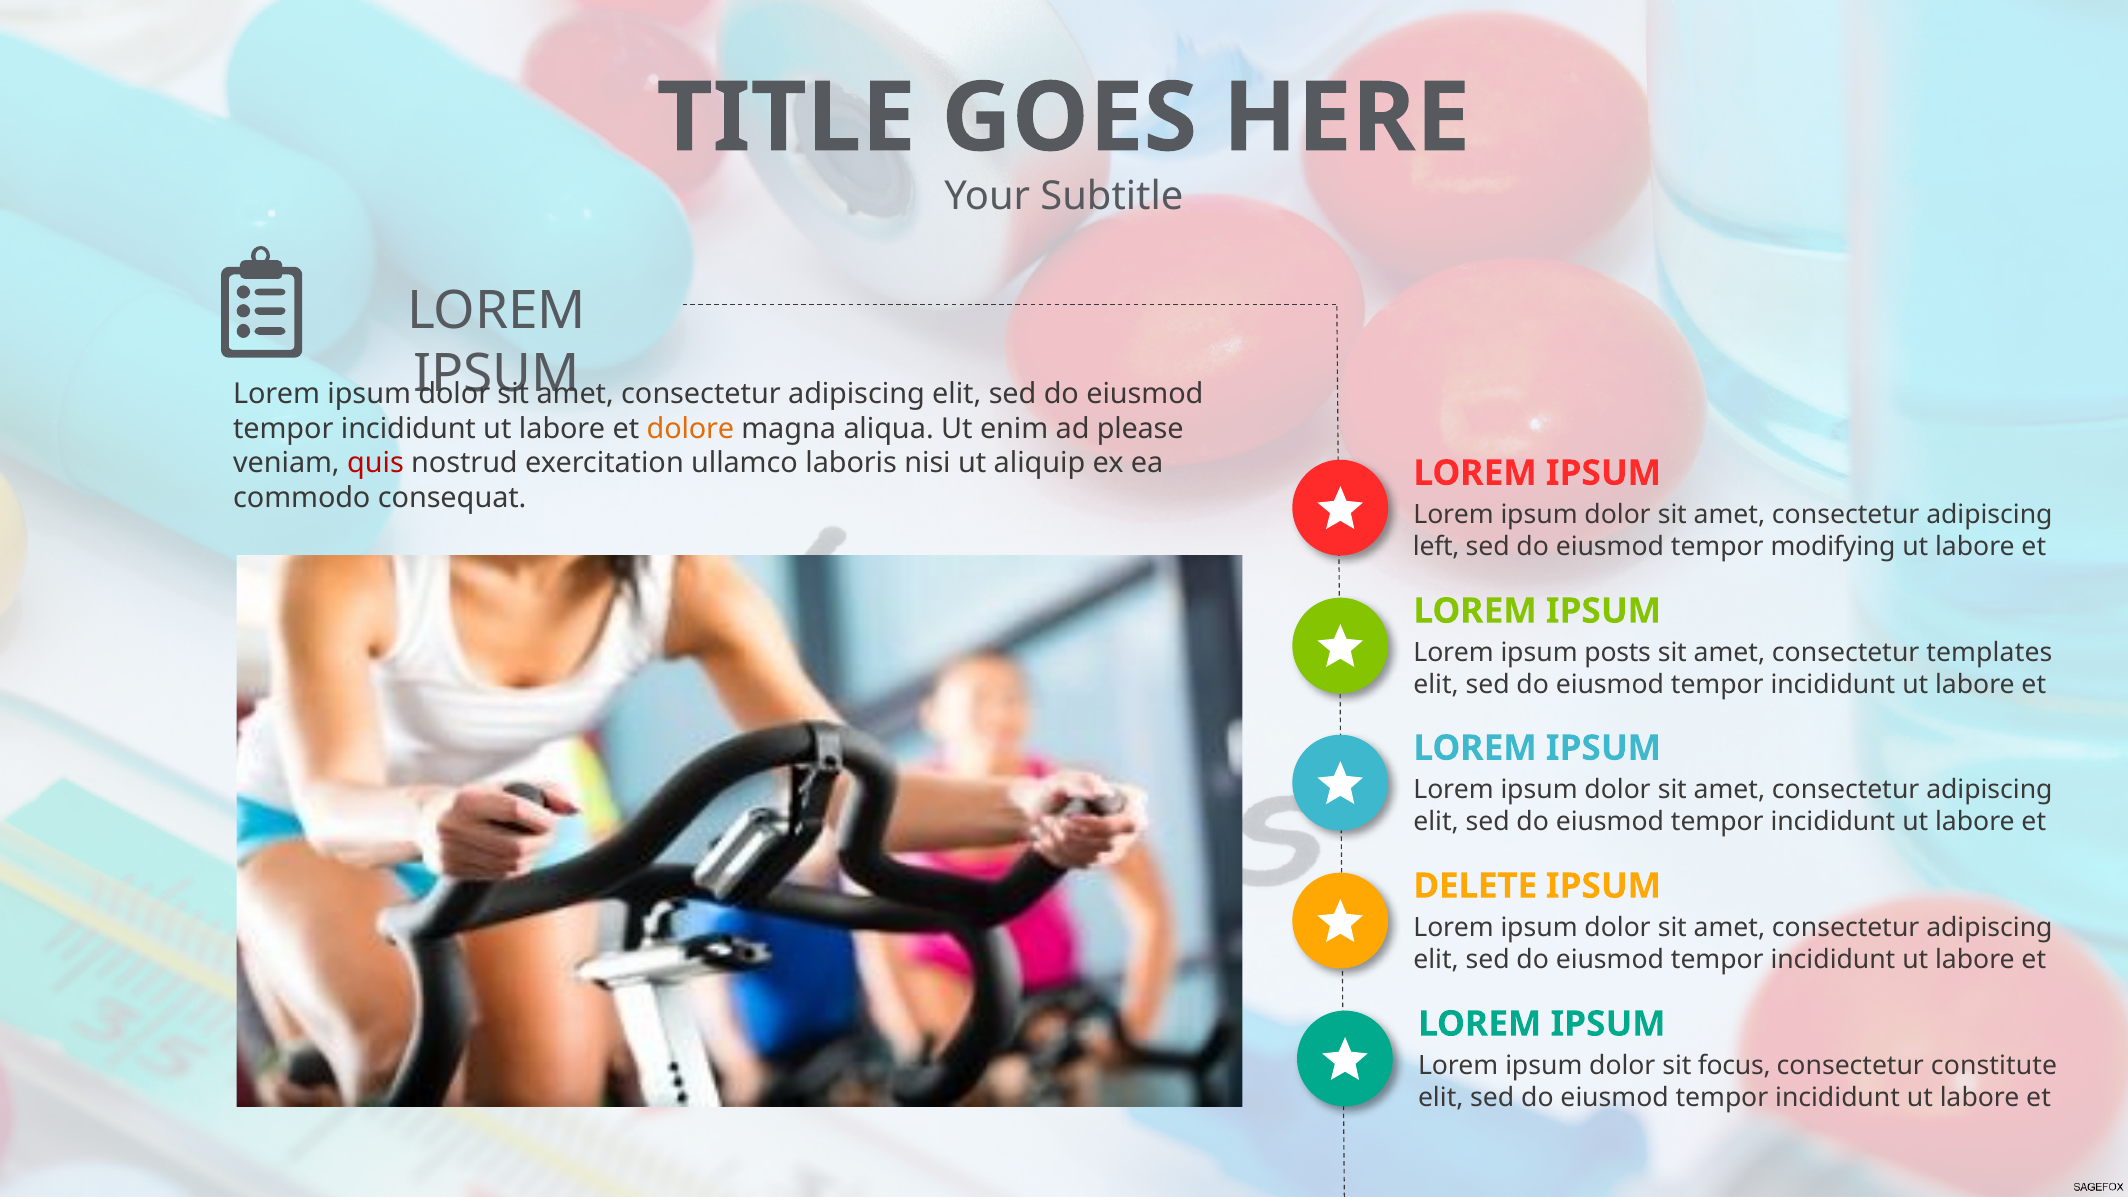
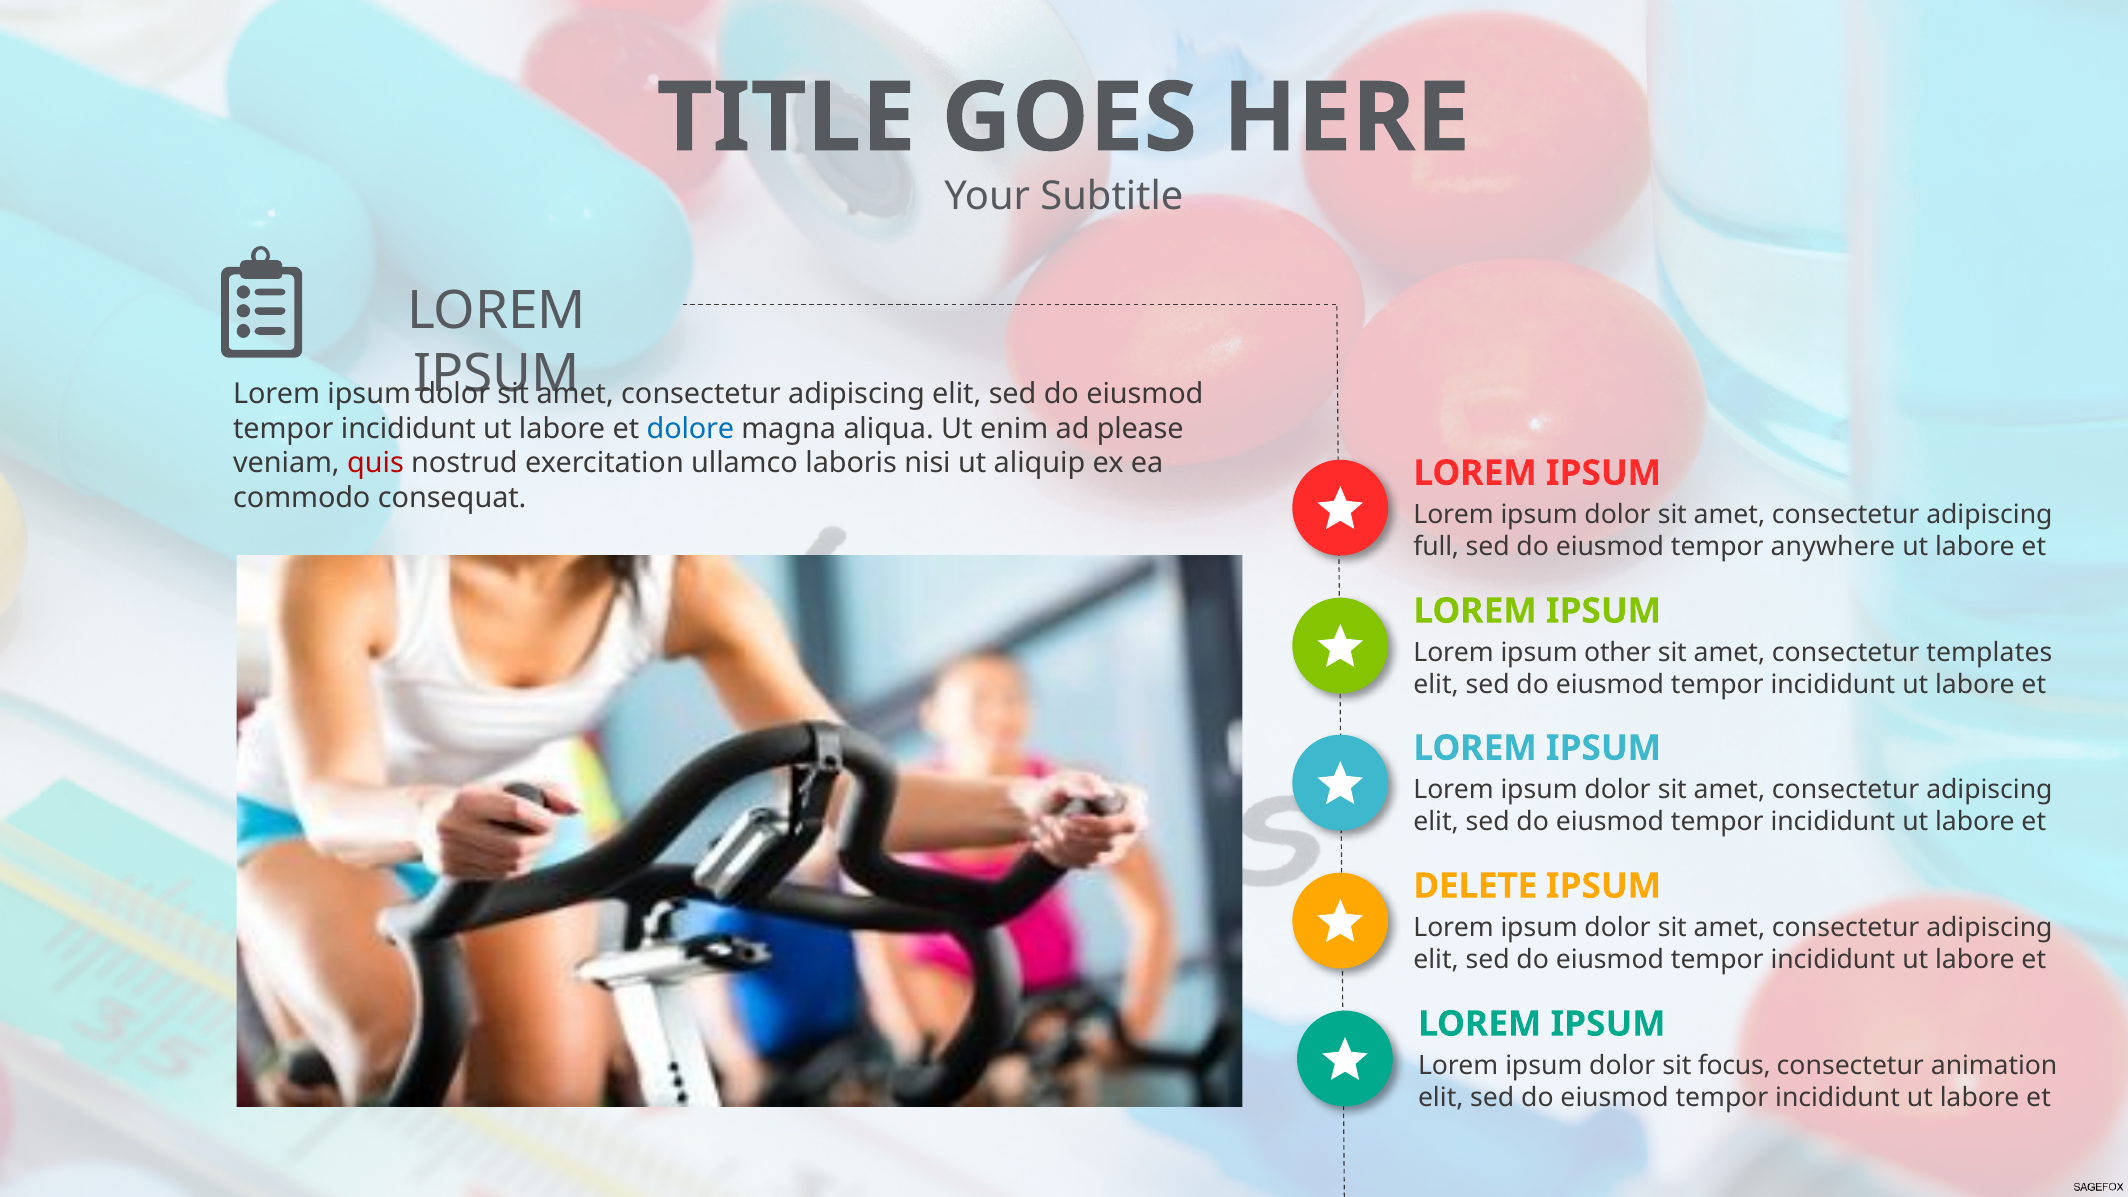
dolore colour: orange -> blue
left: left -> full
modifying: modifying -> anywhere
posts: posts -> other
constitute: constitute -> animation
